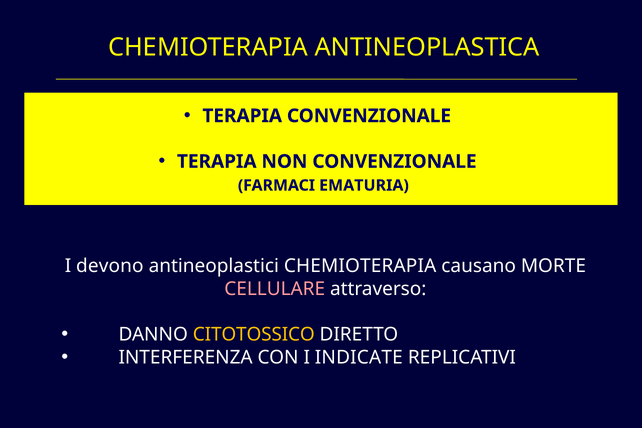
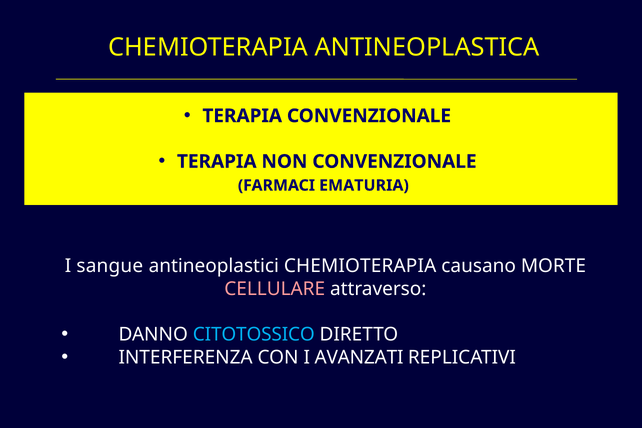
devono: devono -> sangue
CITOTOSSICO colour: yellow -> light blue
INDICATE: INDICATE -> AVANZATI
